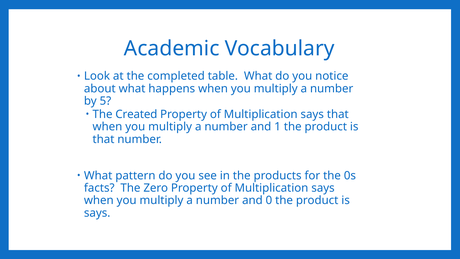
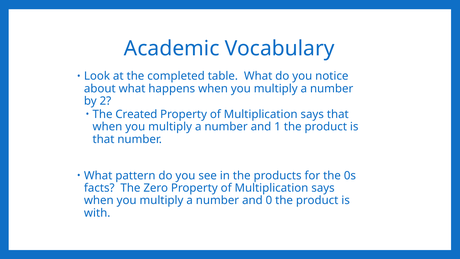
5: 5 -> 2
says at (97, 213): says -> with
